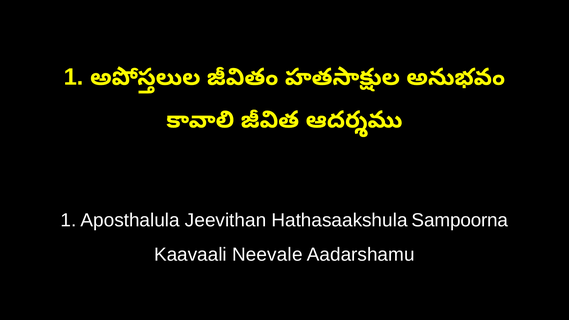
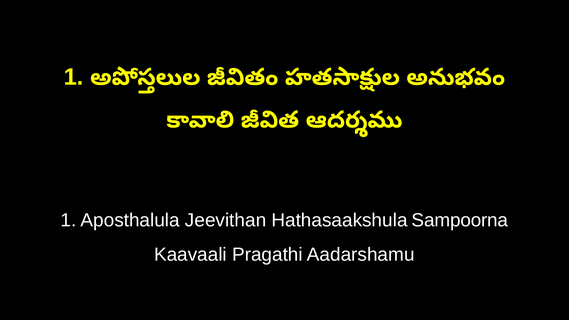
Neevale: Neevale -> Pragathi
